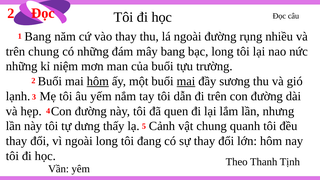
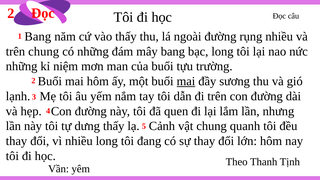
vào thay: thay -> thấy
hôm at (98, 81) underline: present -> none
vì ngoài: ngoài -> nhiều
